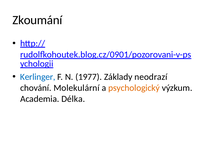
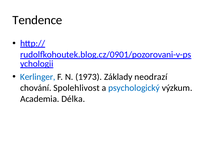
Zkoumání: Zkoumání -> Tendence
1977: 1977 -> 1973
Molekulární: Molekulární -> Spolehlivost
psychologický colour: orange -> blue
